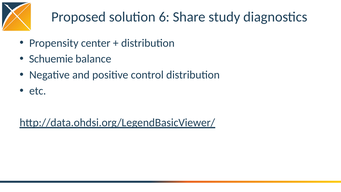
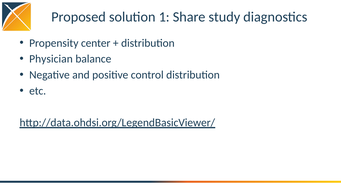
6: 6 -> 1
Schuemie: Schuemie -> Physician
